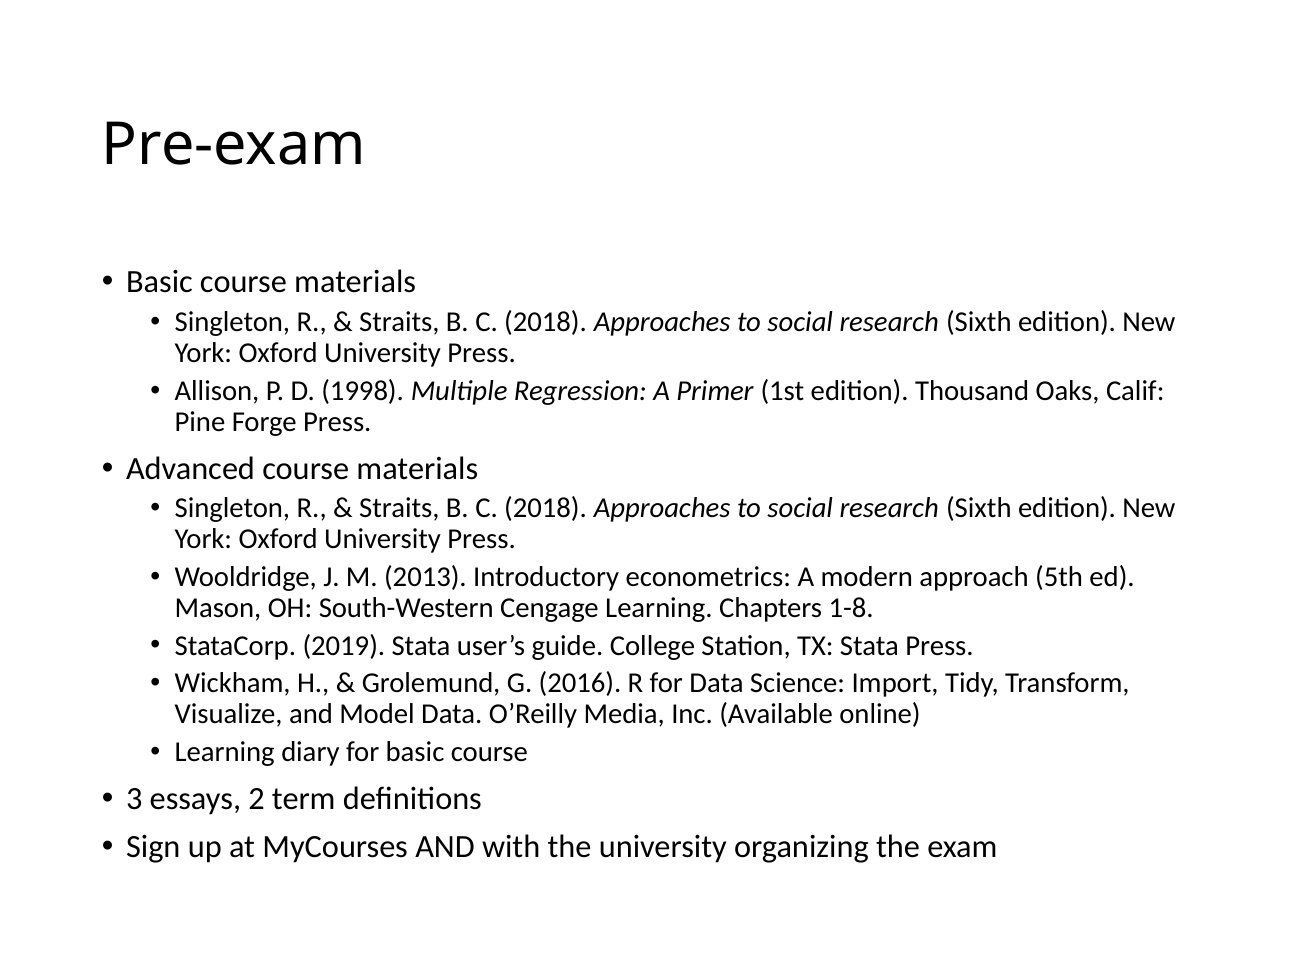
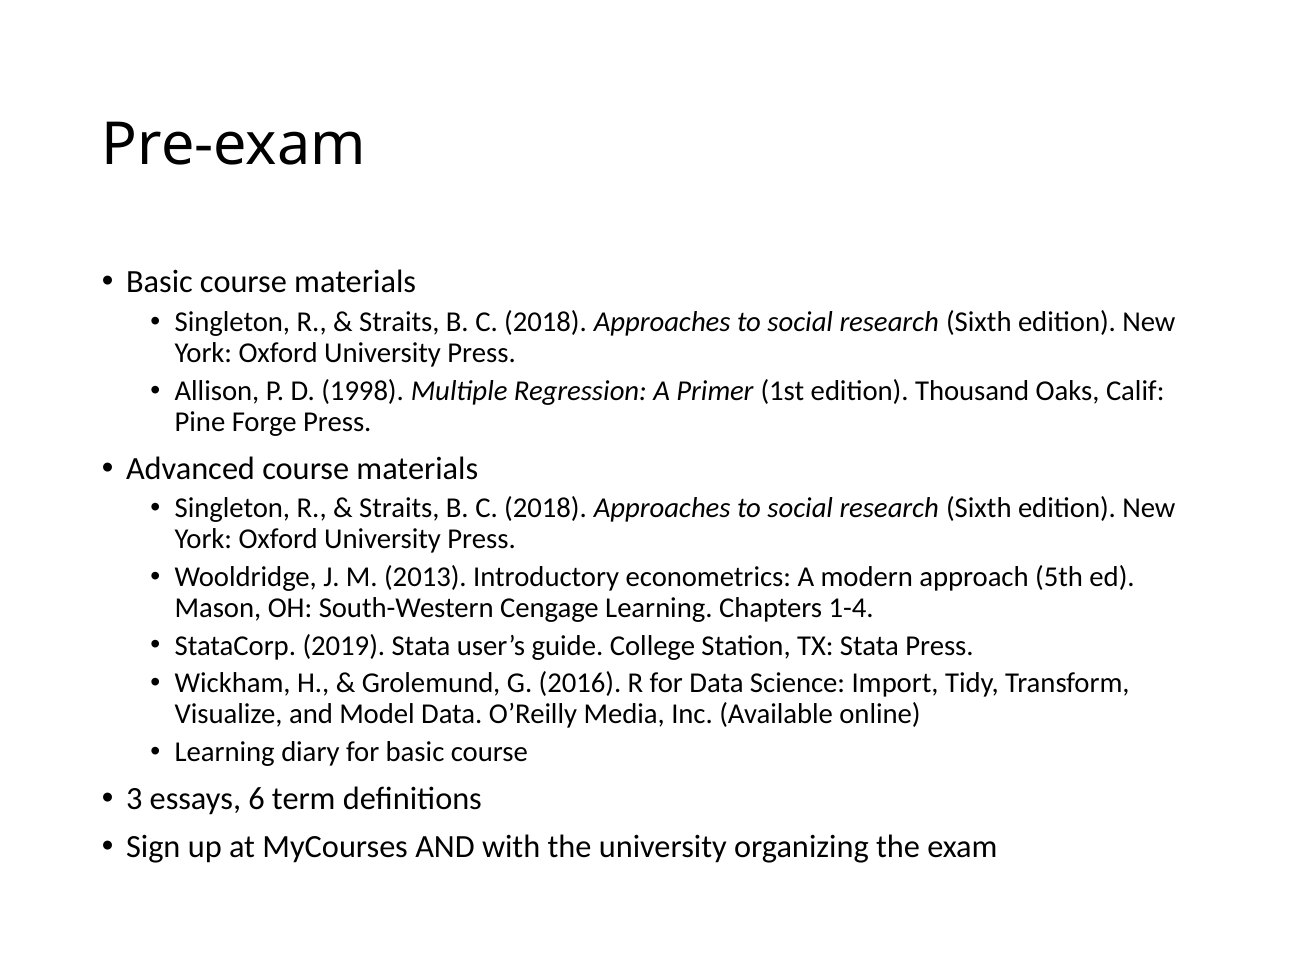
1-8: 1-8 -> 1-4
2: 2 -> 6
